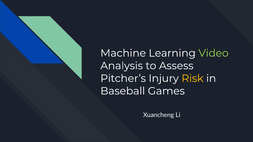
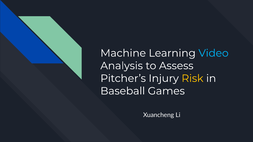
Video colour: light green -> light blue
